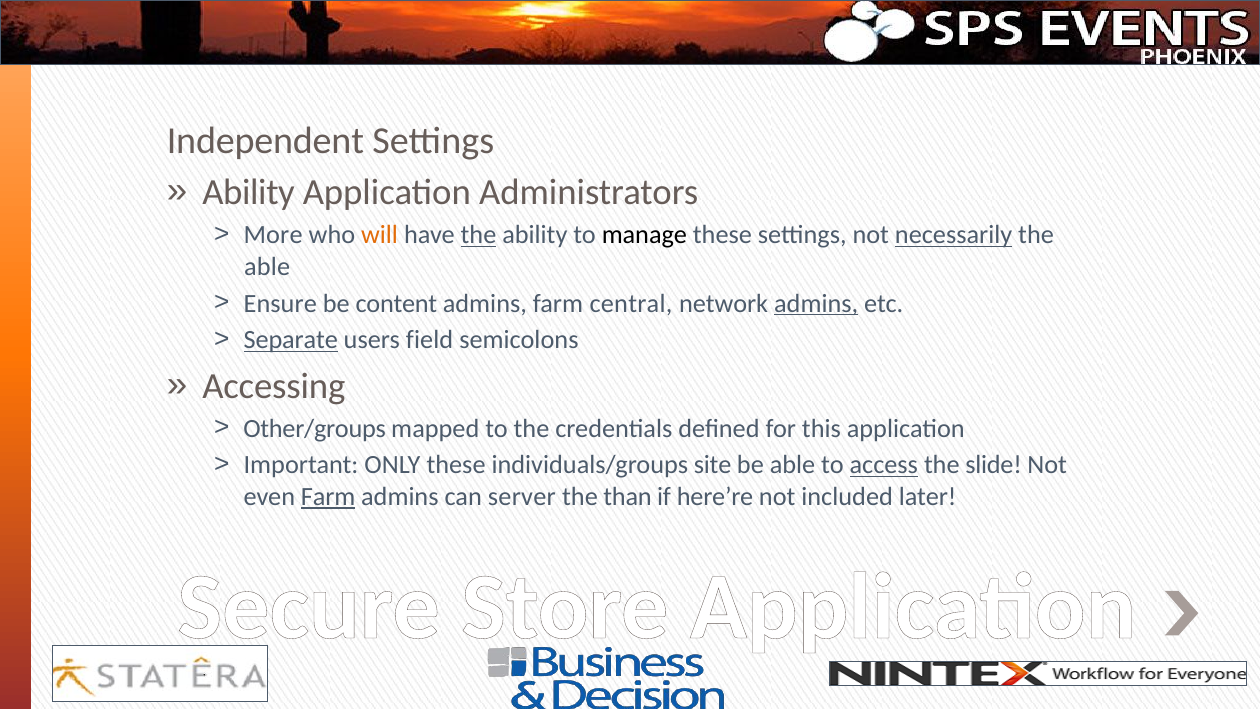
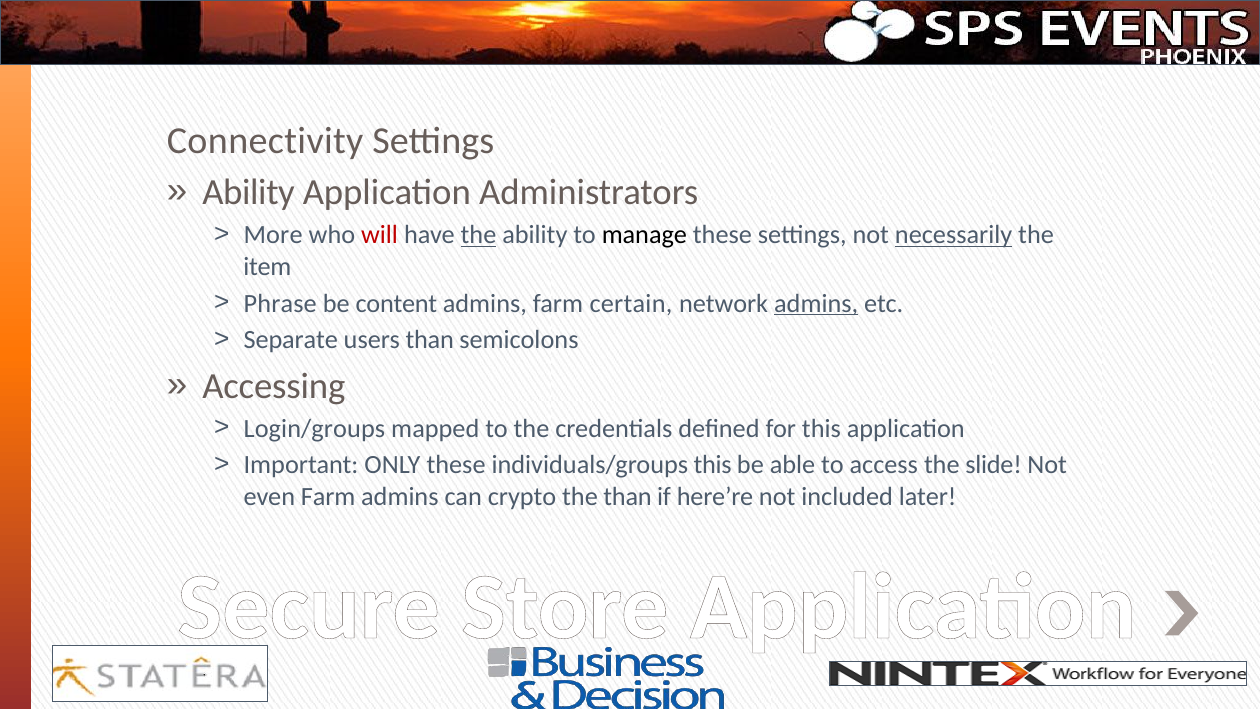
Independent: Independent -> Connectivity
will colour: orange -> red
able at (267, 267): able -> item
Ensure: Ensure -> Phrase
central: central -> certain
Separate underline: present -> none
users field: field -> than
Other/groups: Other/groups -> Login/groups
individuals/groups site: site -> this
access underline: present -> none
Farm at (328, 497) underline: present -> none
server: server -> crypto
